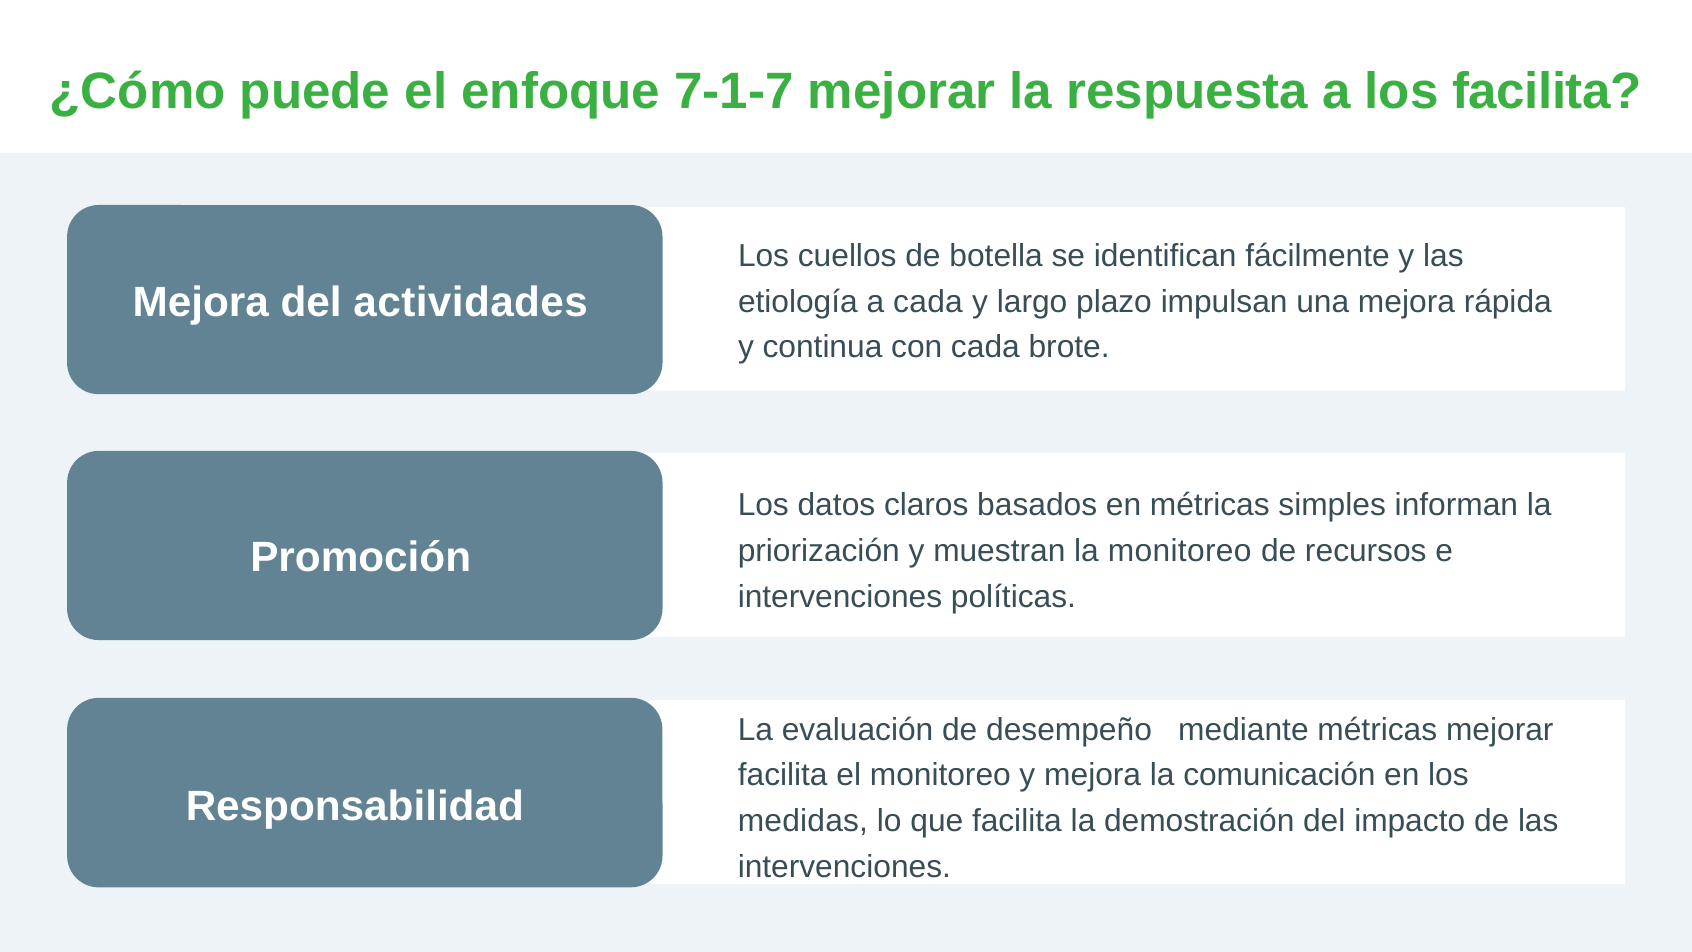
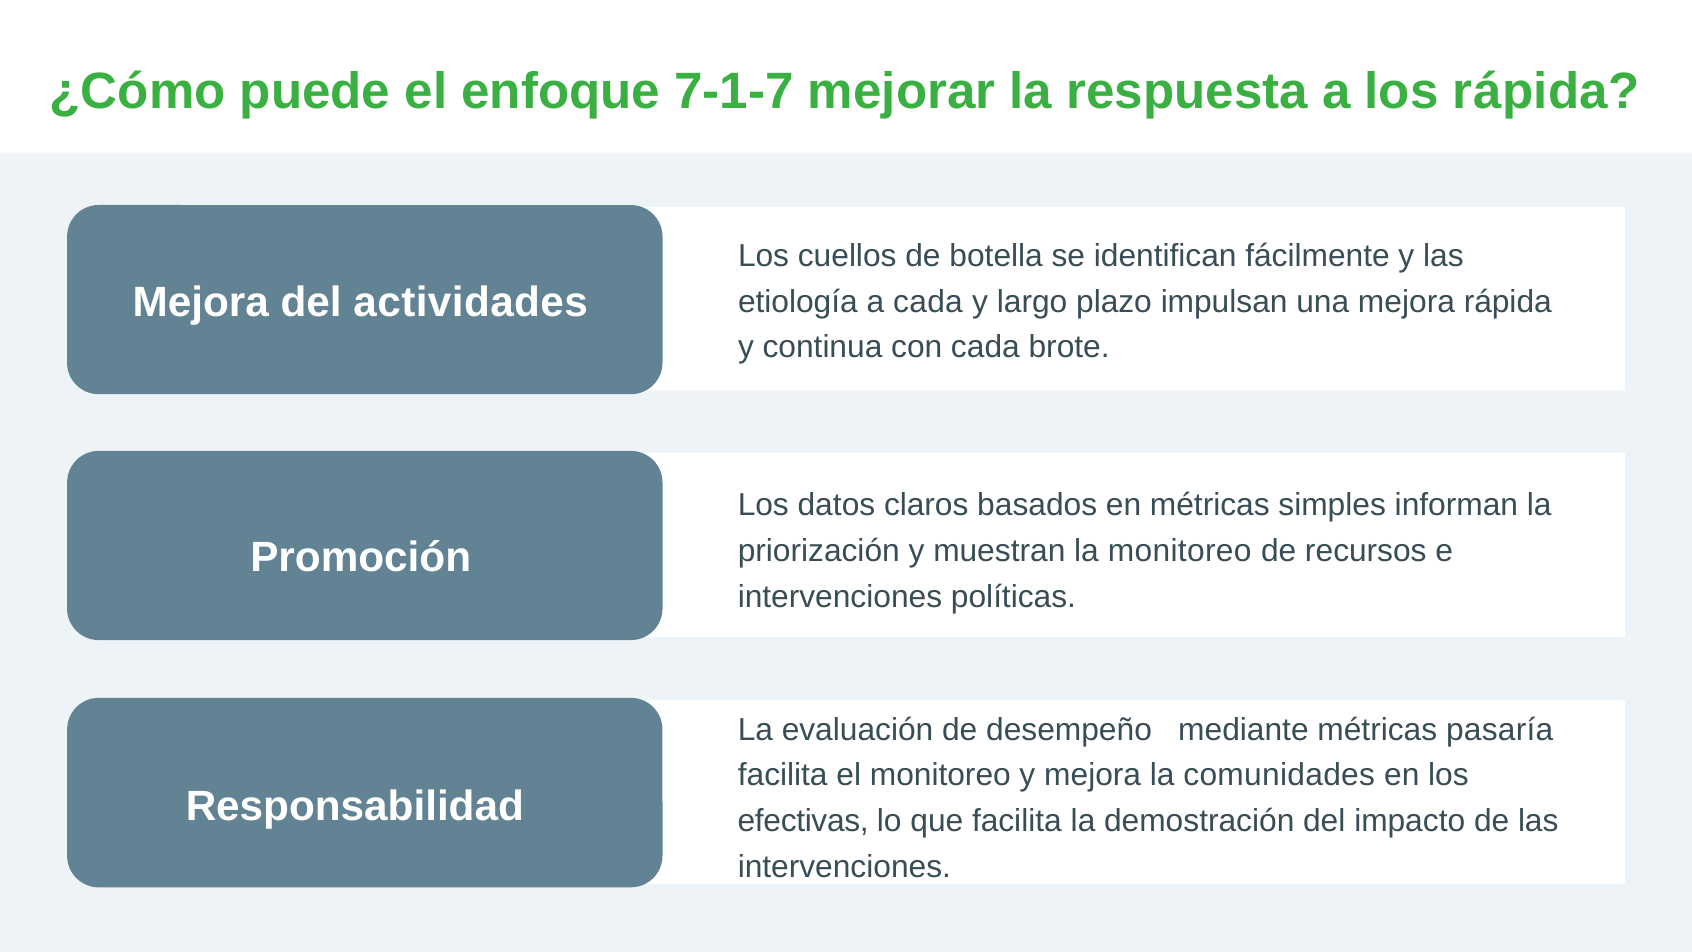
los facilita: facilita -> rápida
métricas mejorar: mejorar -> pasaría
comunicación: comunicación -> comunidades
medidas: medidas -> efectivas
